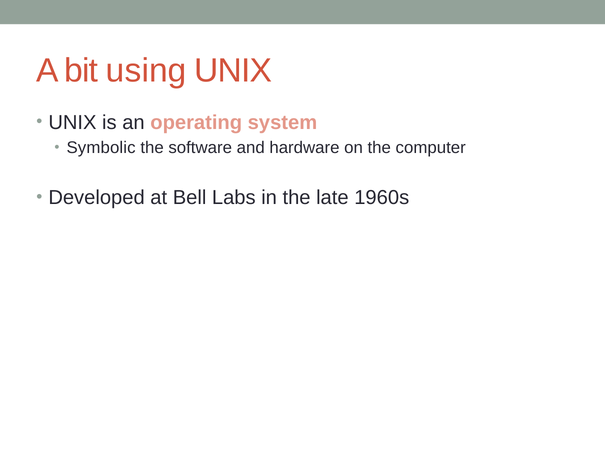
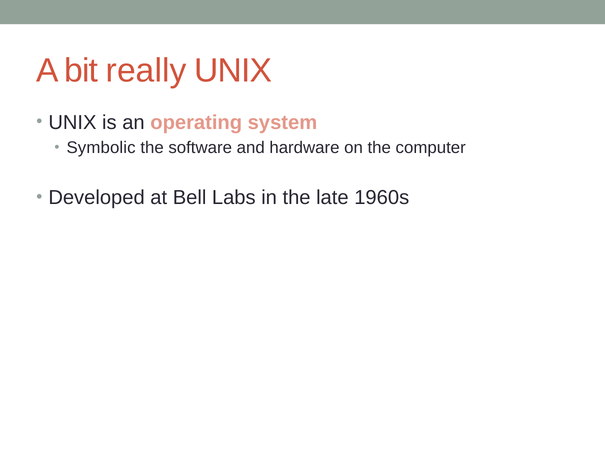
using: using -> really
